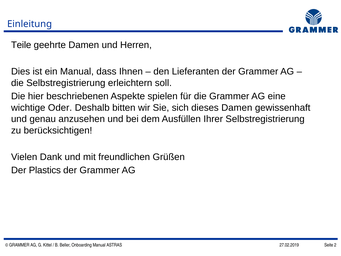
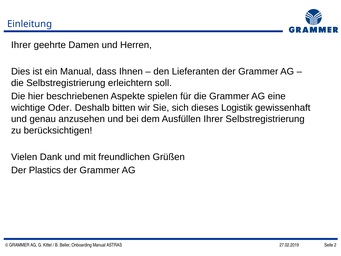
Teile at (21, 45): Teile -> Ihrer
dieses Damen: Damen -> Logistik
